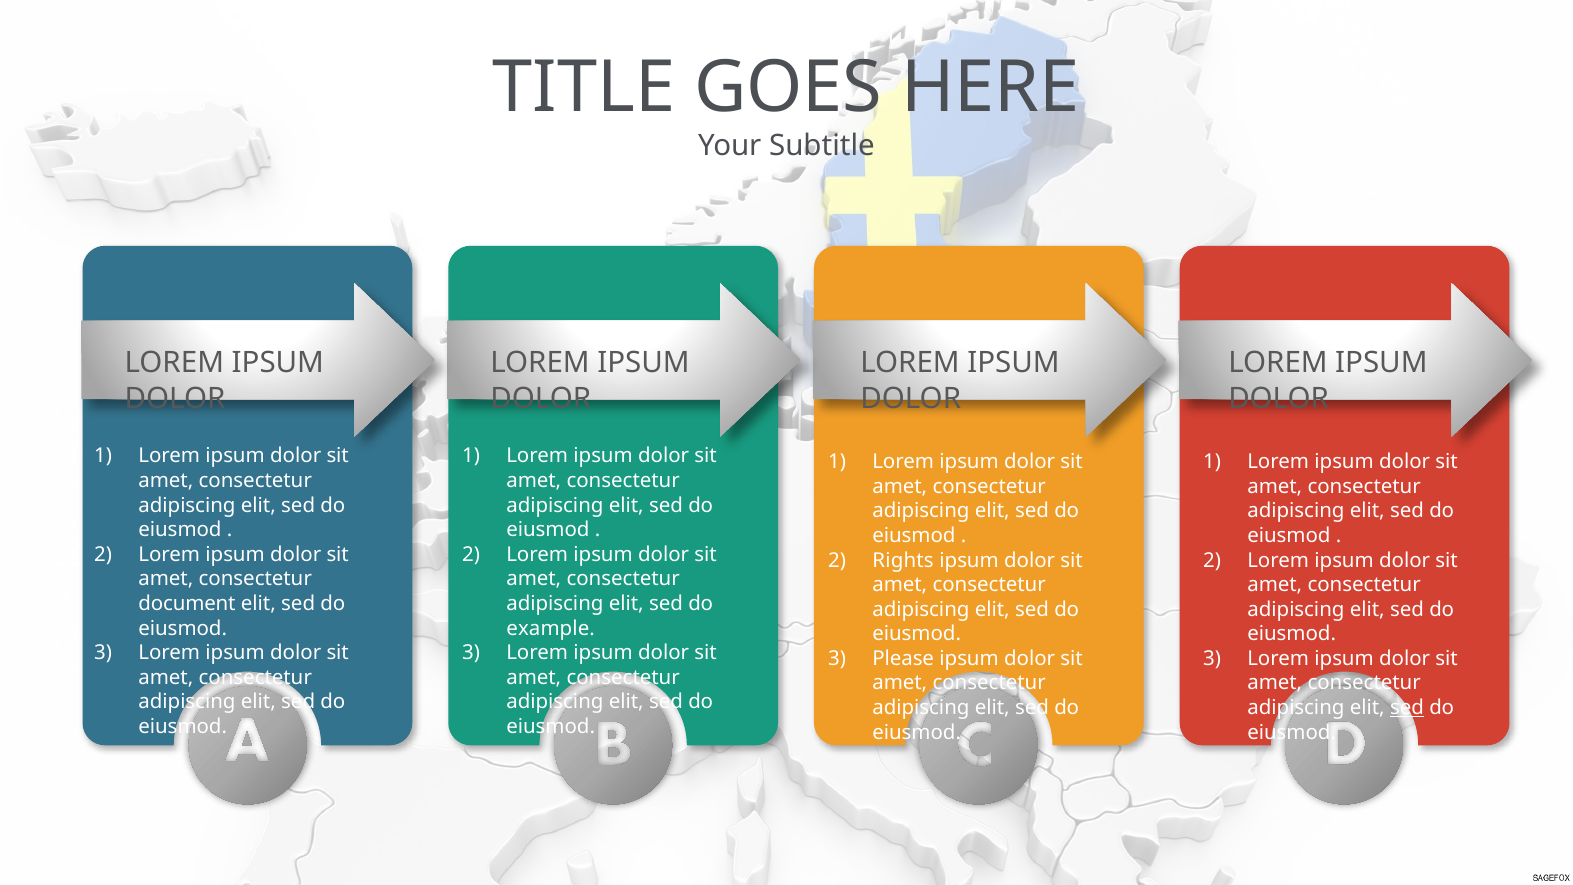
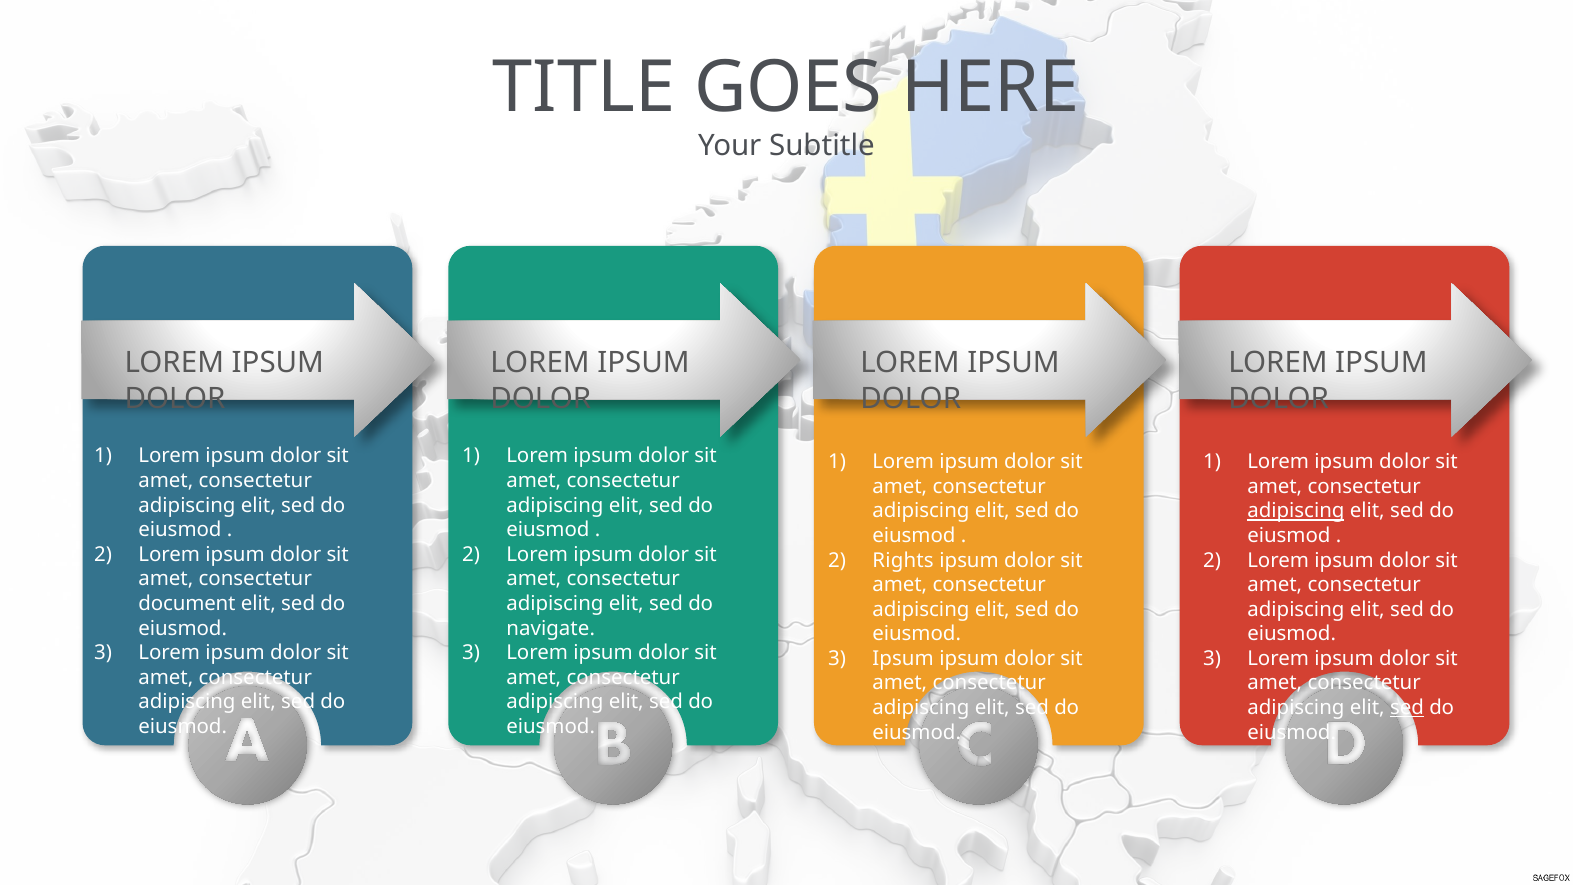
adipiscing at (1296, 511) underline: none -> present
example: example -> navigate
Please at (903, 658): Please -> Ipsum
